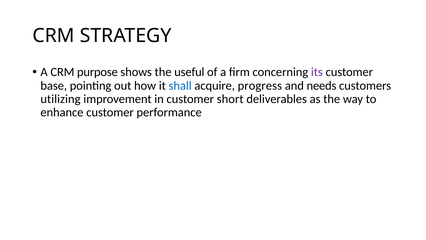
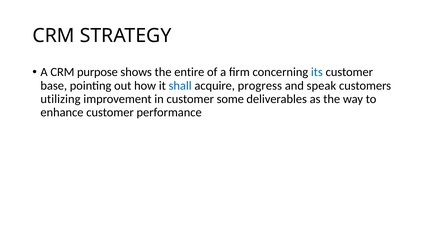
useful: useful -> entire
its colour: purple -> blue
needs: needs -> speak
short: short -> some
